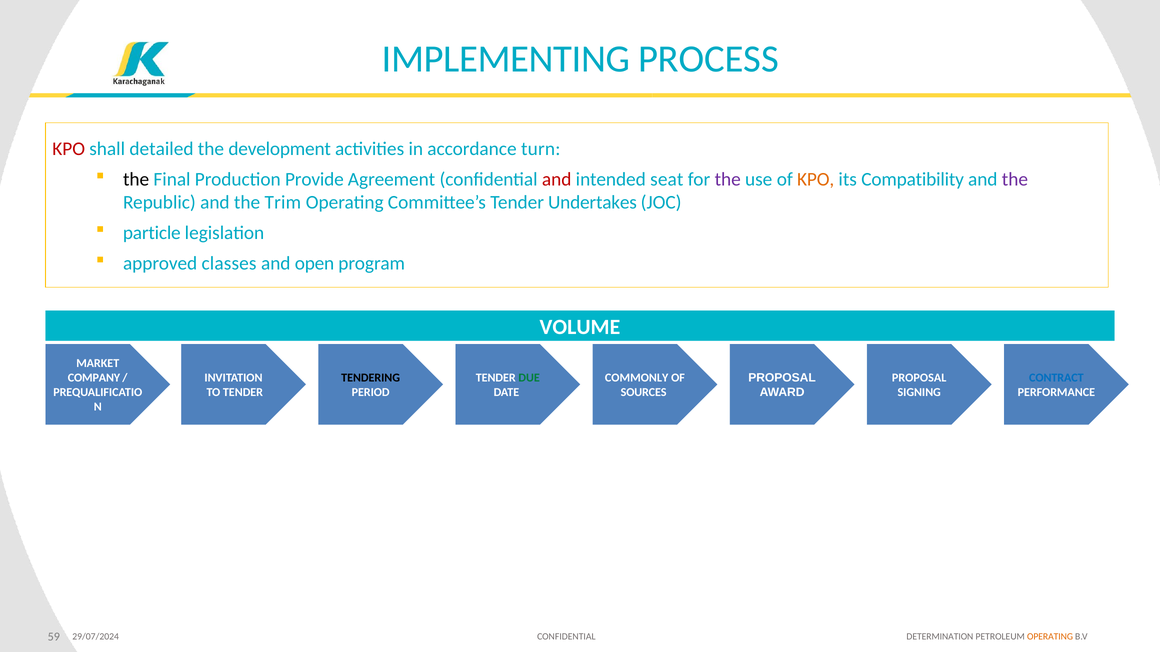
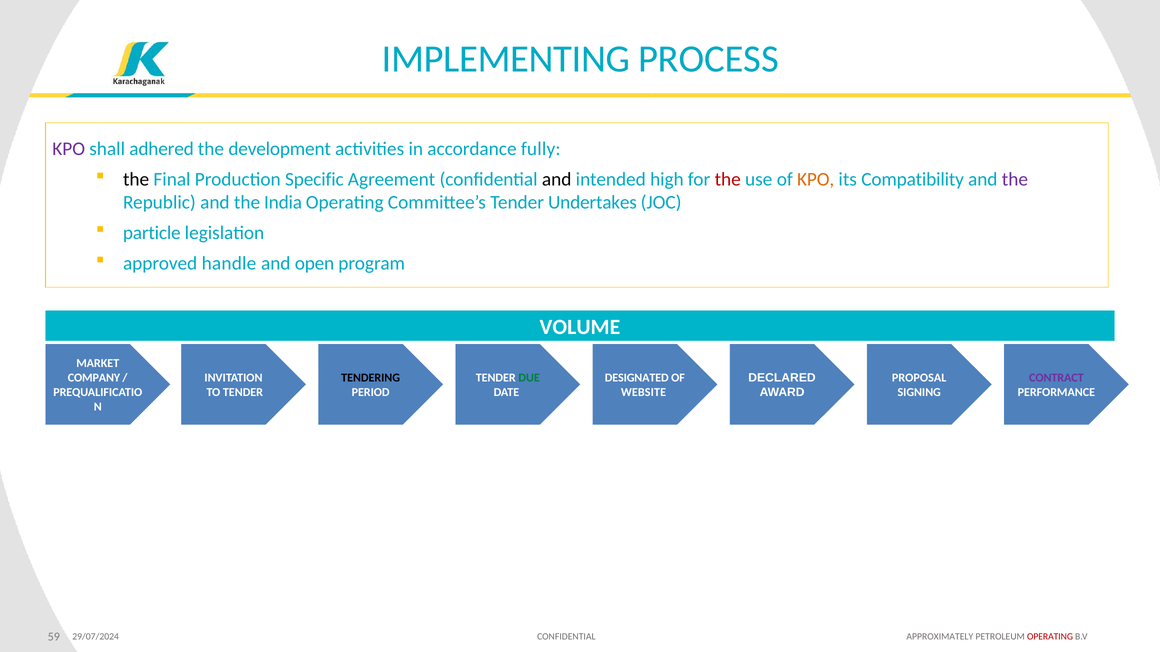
KPO at (69, 149) colour: red -> purple
detailed: detailed -> adhered
turn: turn -> fully
Provide: Provide -> Specific
and at (557, 180) colour: red -> black
seat: seat -> high
the at (728, 180) colour: purple -> red
Trim: Trim -> India
classes: classes -> handle
PROPOSAL at (782, 378): PROPOSAL -> DECLARED
COMMONLY: COMMONLY -> DESIGNATED
CONTRACT colour: blue -> purple
SOURCES: SOURCES -> WEBSITE
DETERMINATION: DETERMINATION -> APPROXIMATELY
OPERATING at (1050, 637) colour: orange -> red
